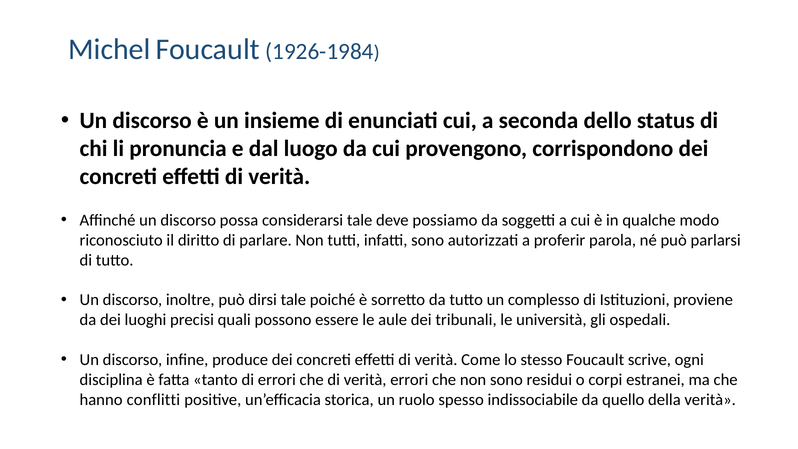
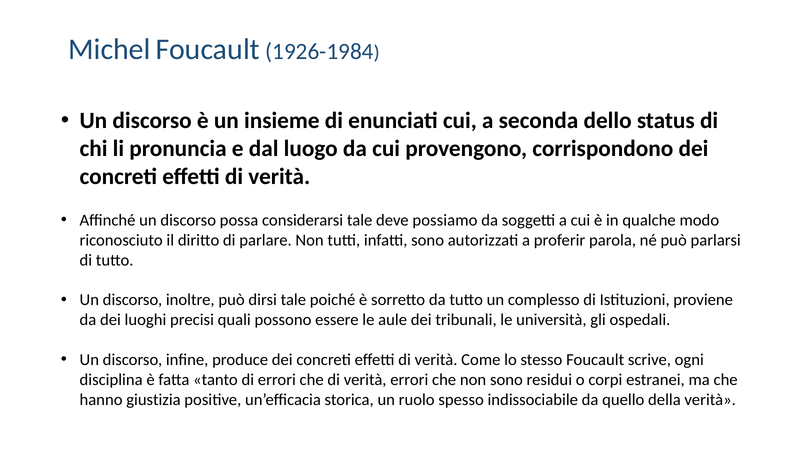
conflitti: conflitti -> giustizia
